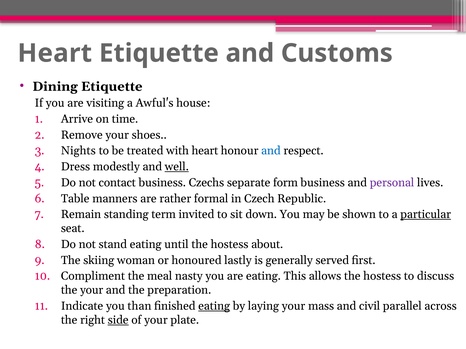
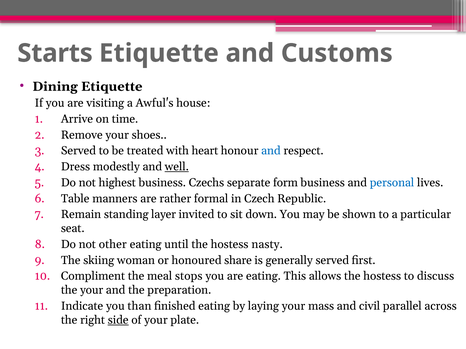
Heart at (55, 53): Heart -> Starts
Nights at (78, 151): Nights -> Served
contact: contact -> highest
personal colour: purple -> blue
term: term -> layer
particular underline: present -> none
stand: stand -> other
about: about -> nasty
lastly: lastly -> share
nasty: nasty -> stops
eating at (214, 306) underline: present -> none
